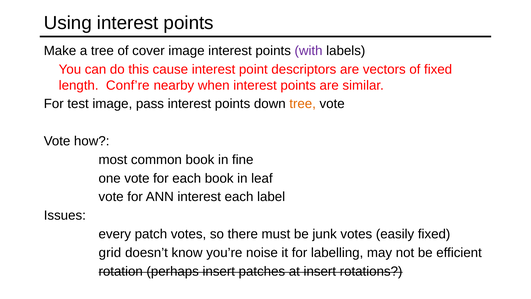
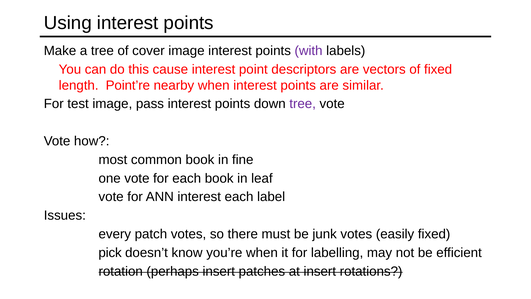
Conf’re: Conf’re -> Point’re
tree at (303, 104) colour: orange -> purple
grid: grid -> pick
you’re noise: noise -> when
